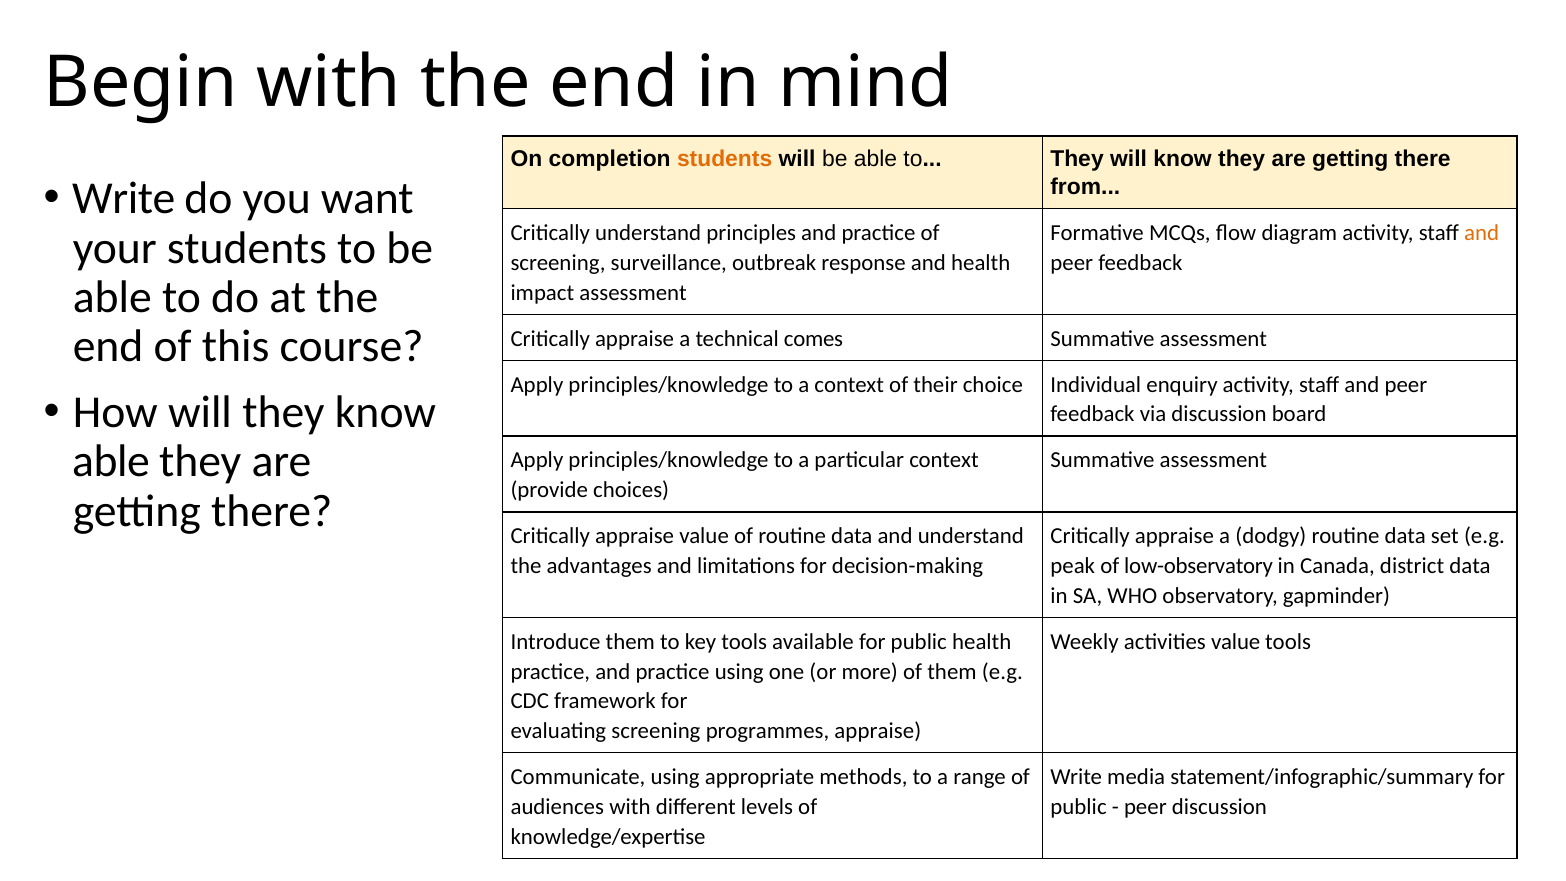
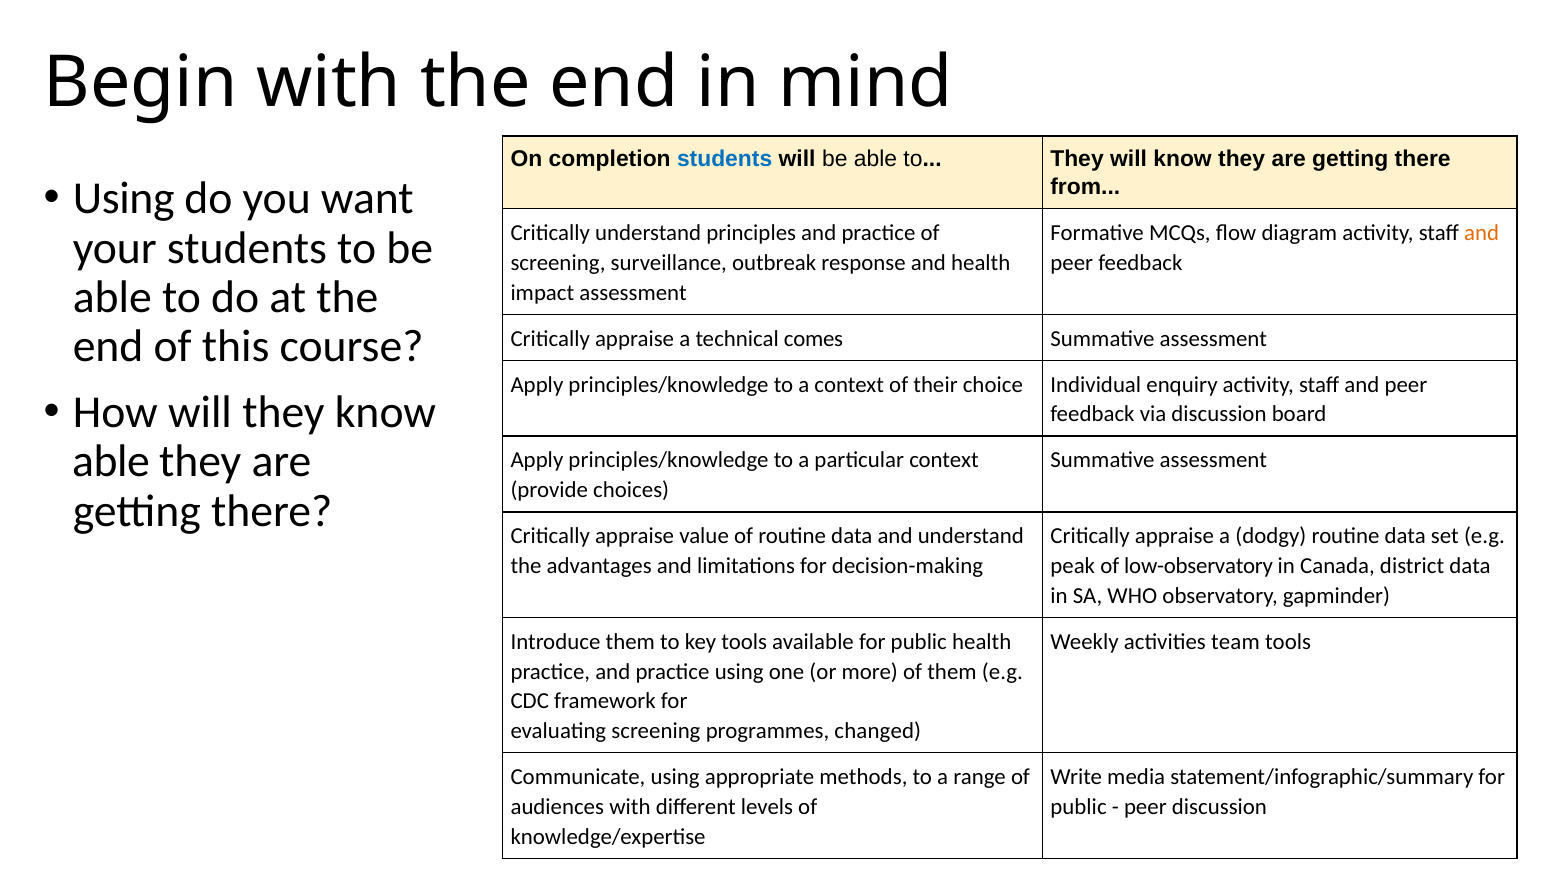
students at (725, 159) colour: orange -> blue
Write at (124, 199): Write -> Using
activities value: value -> team
programmes appraise: appraise -> changed
